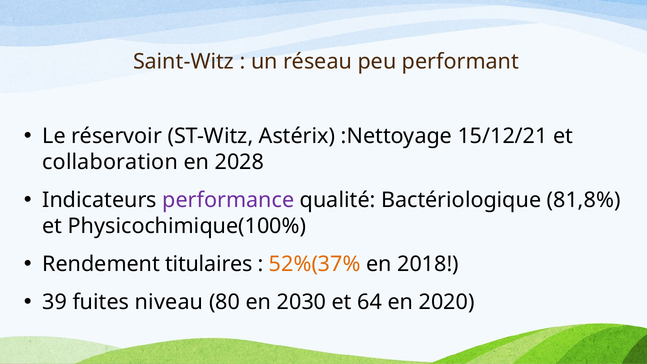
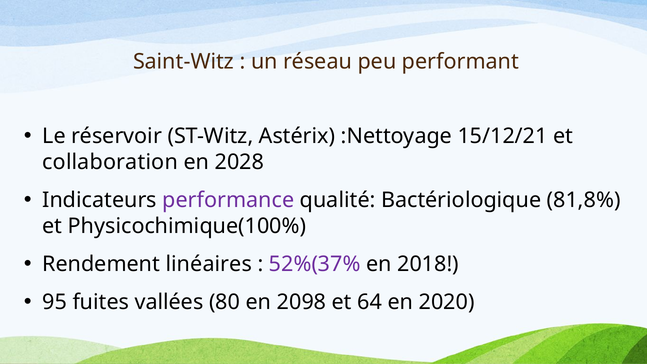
titulaires: titulaires -> linéaires
52%(37% colour: orange -> purple
39: 39 -> 95
niveau: niveau -> vallées
2030: 2030 -> 2098
